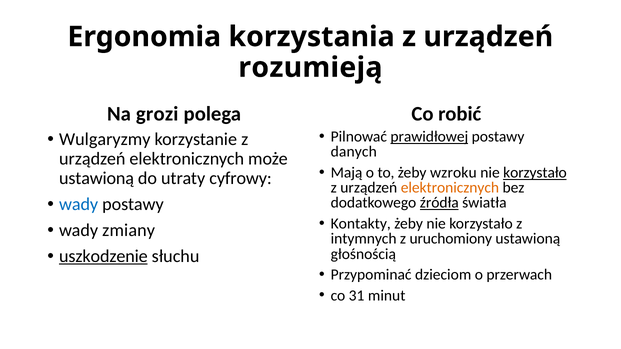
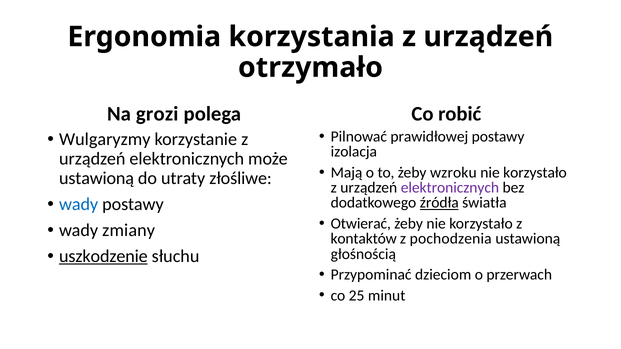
rozumieją: rozumieją -> otrzymało
prawidłowej underline: present -> none
danych: danych -> izolacja
korzystało at (535, 173) underline: present -> none
cyfrowy: cyfrowy -> złośliwe
elektronicznych at (450, 188) colour: orange -> purple
Kontakty: Kontakty -> Otwierać
intymnych: intymnych -> kontaktów
uruchomiony: uruchomiony -> pochodzenia
31: 31 -> 25
